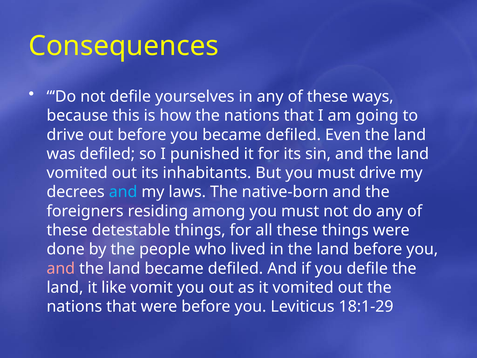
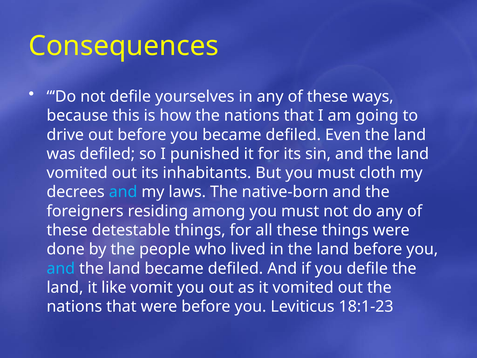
must drive: drive -> cloth
and at (61, 268) colour: pink -> light blue
18:1-29: 18:1-29 -> 18:1-23
